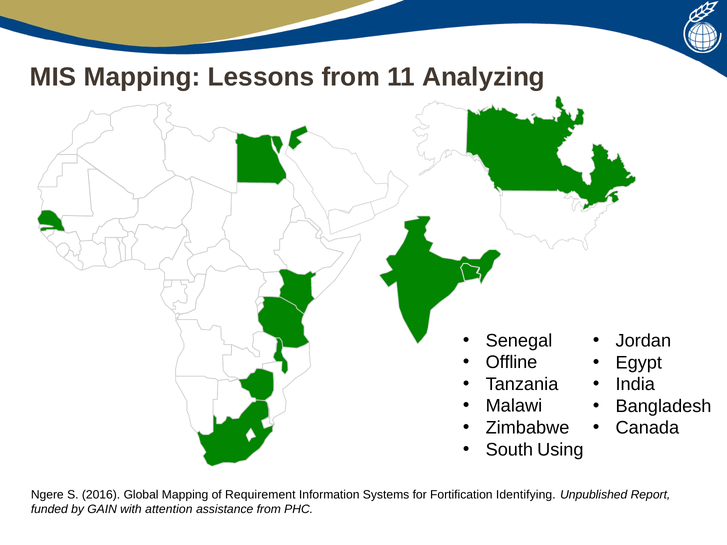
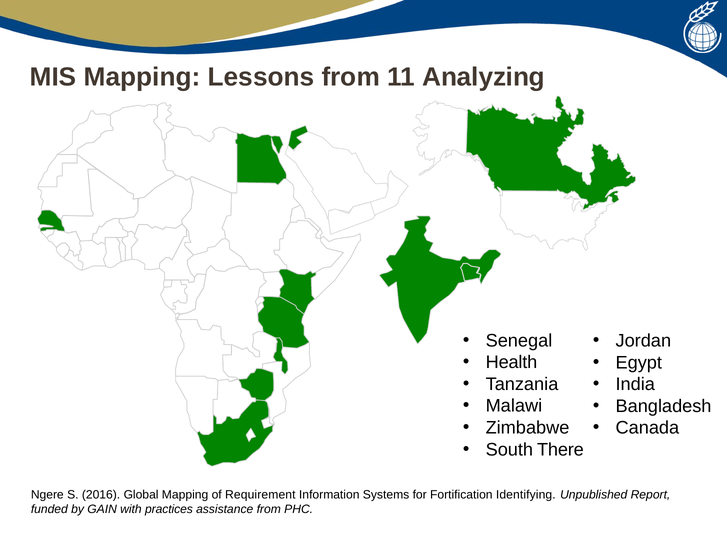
Offline: Offline -> Health
Using: Using -> There
attention: attention -> practices
